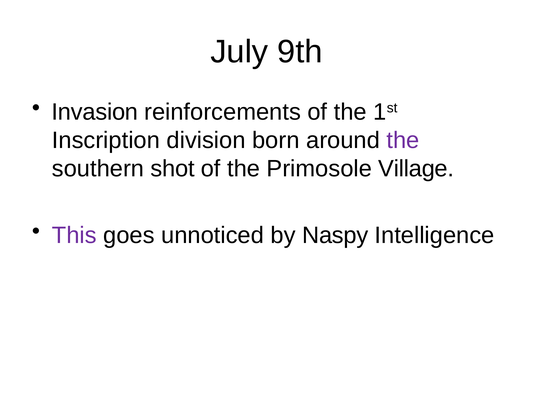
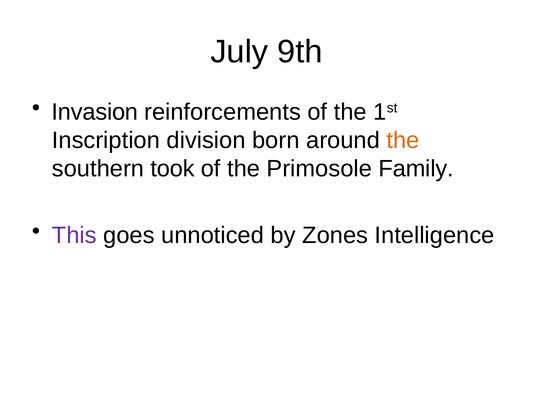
the at (403, 140) colour: purple -> orange
shot: shot -> took
Village: Village -> Family
Naspy: Naspy -> Zones
